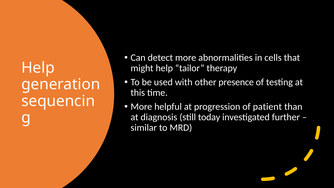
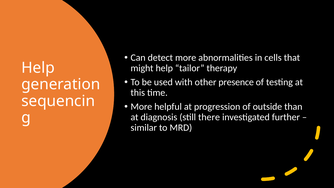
patient: patient -> outside
today: today -> there
